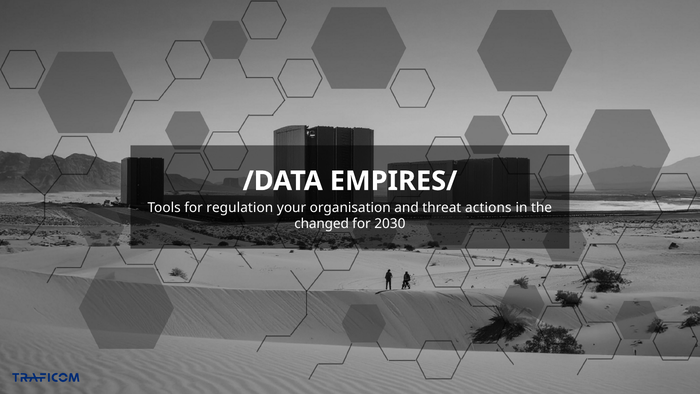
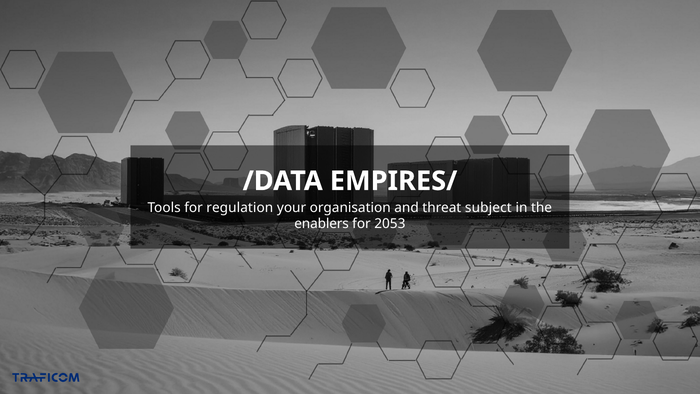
actions: actions -> subject
changed: changed -> enablers
2030: 2030 -> 2053
